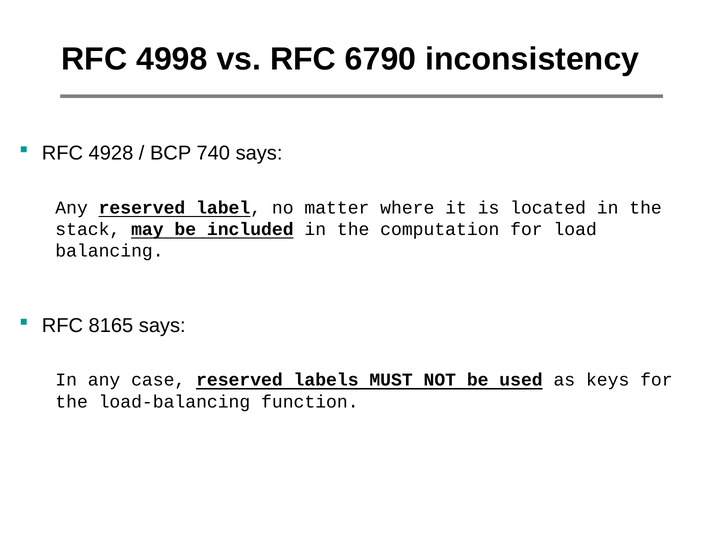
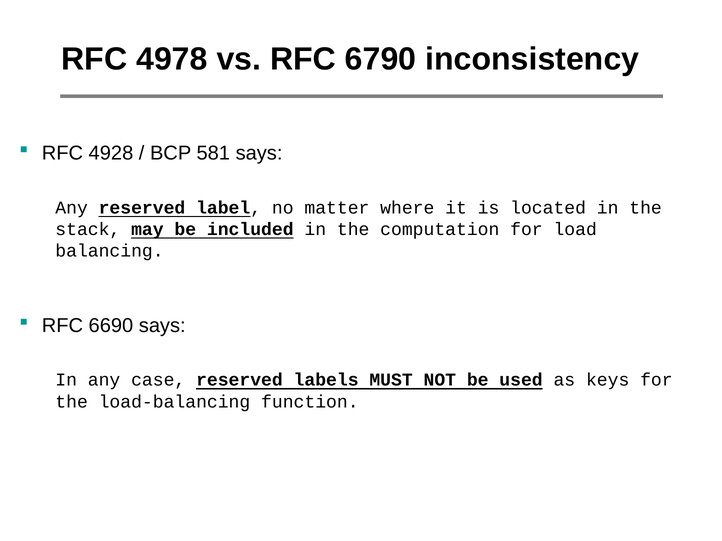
4998: 4998 -> 4978
740: 740 -> 581
8165: 8165 -> 6690
